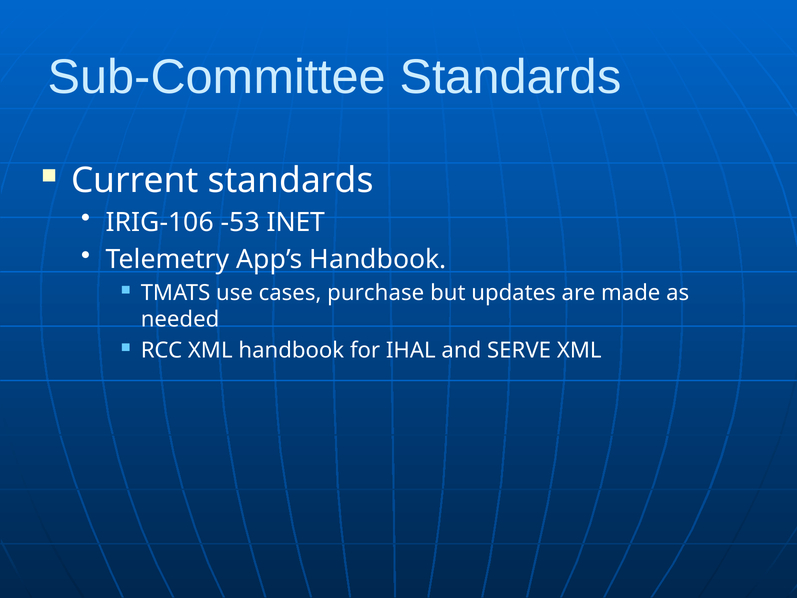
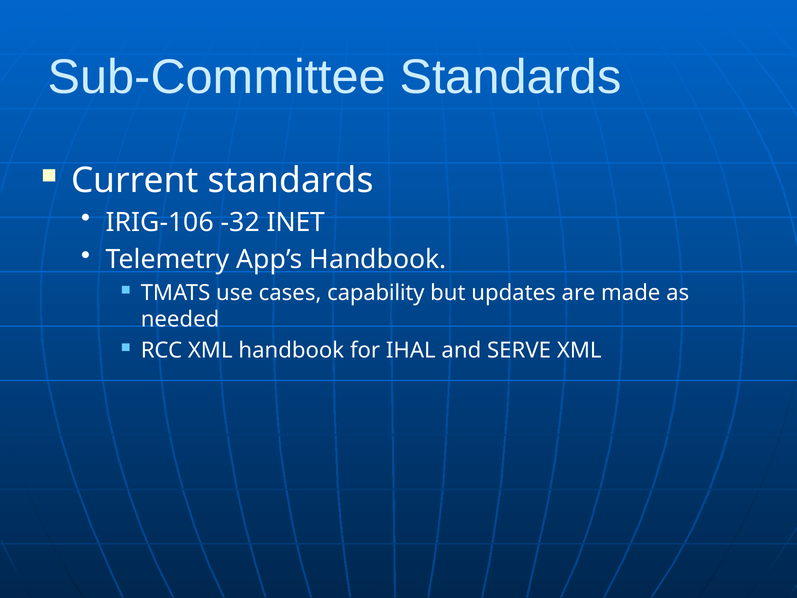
-53: -53 -> -32
purchase: purchase -> capability
